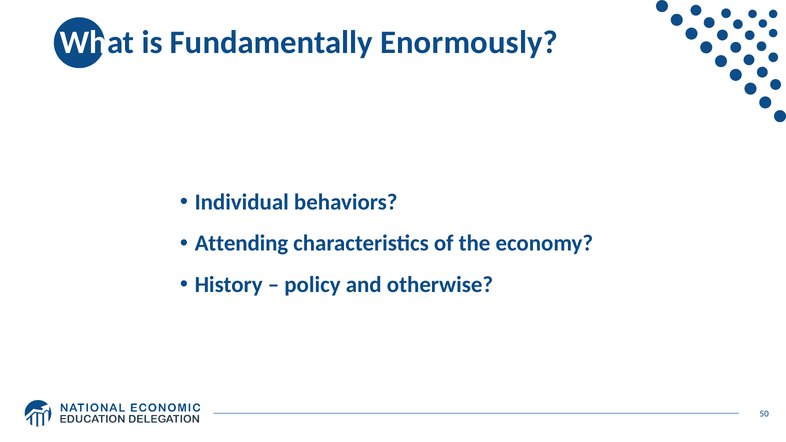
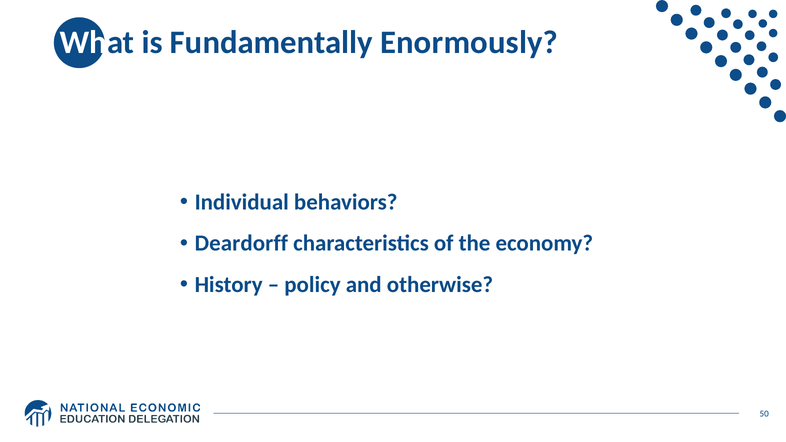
Attending: Attending -> Deardorff
